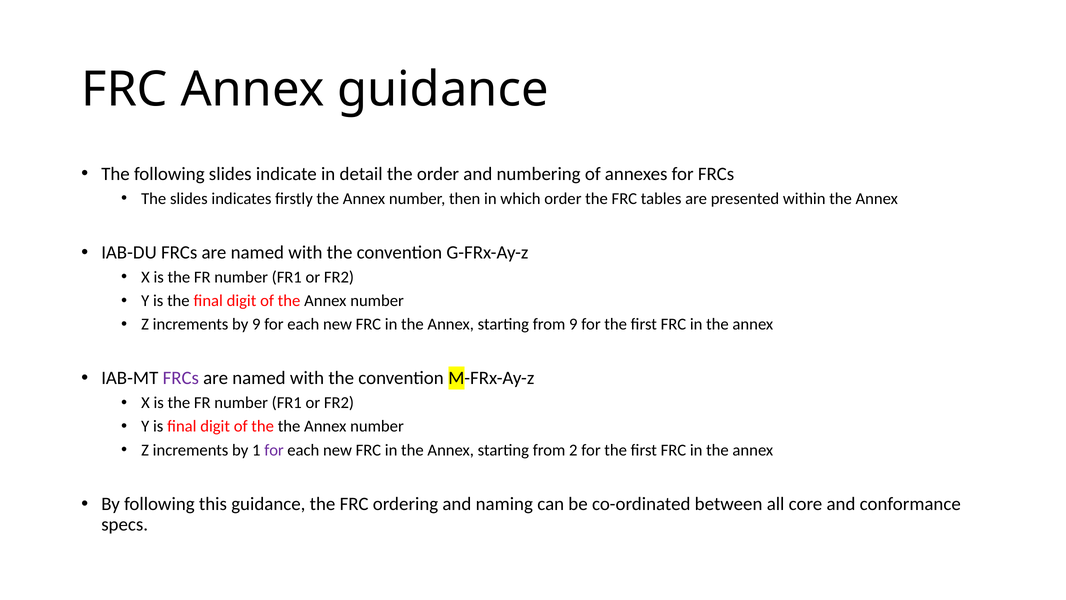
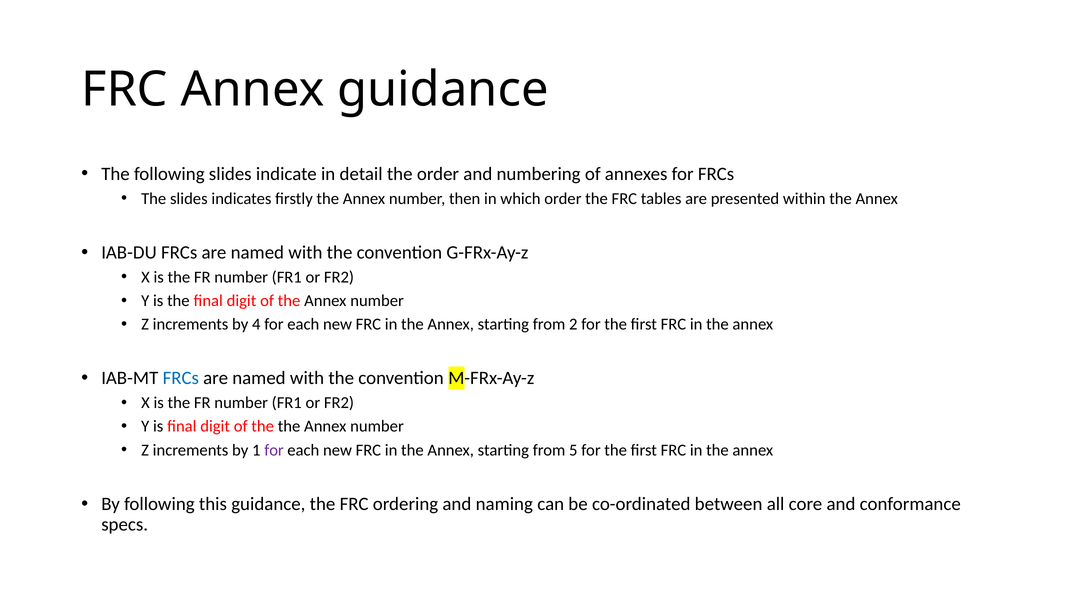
by 9: 9 -> 4
from 9: 9 -> 2
FRCs at (181, 378) colour: purple -> blue
2: 2 -> 5
